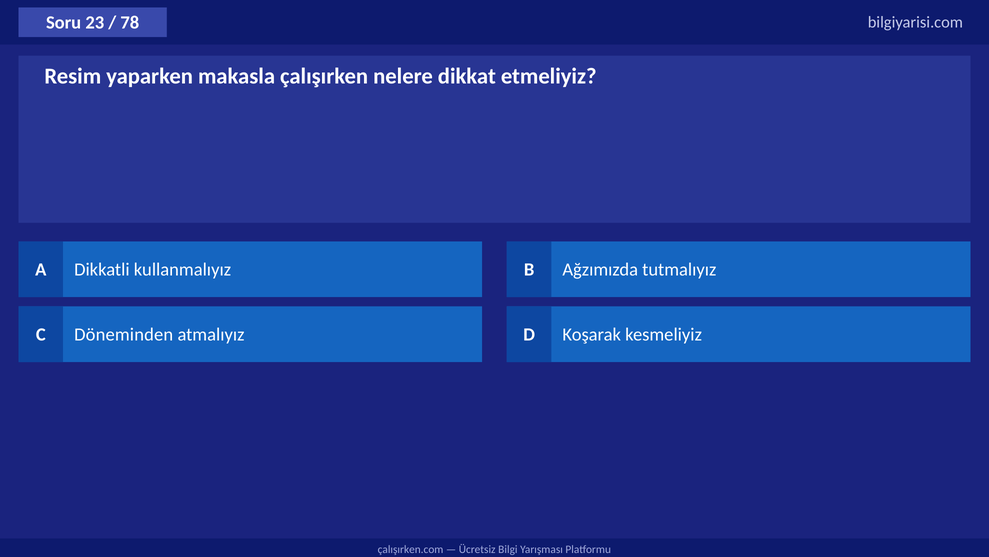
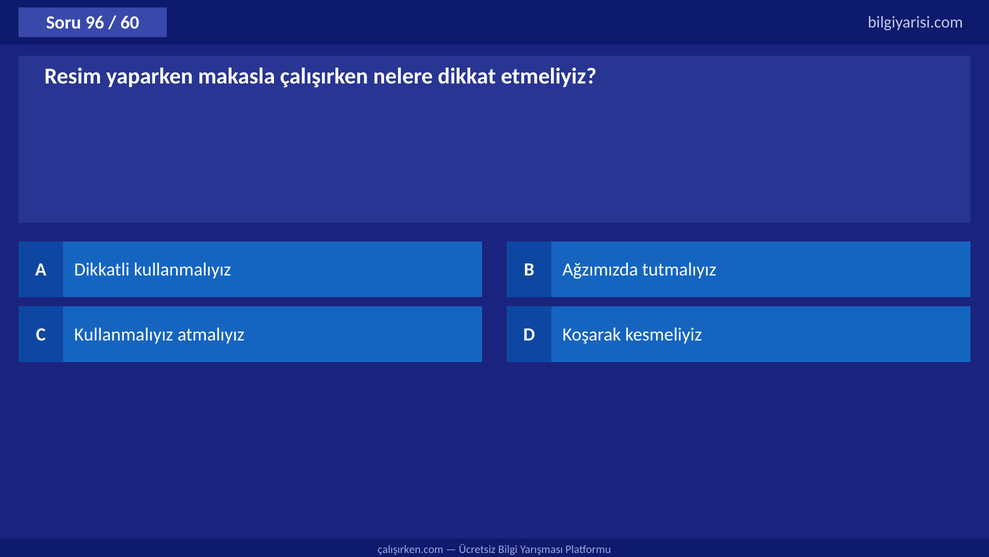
23: 23 -> 96
78: 78 -> 60
C Döneminden: Döneminden -> Kullanmalıyız
